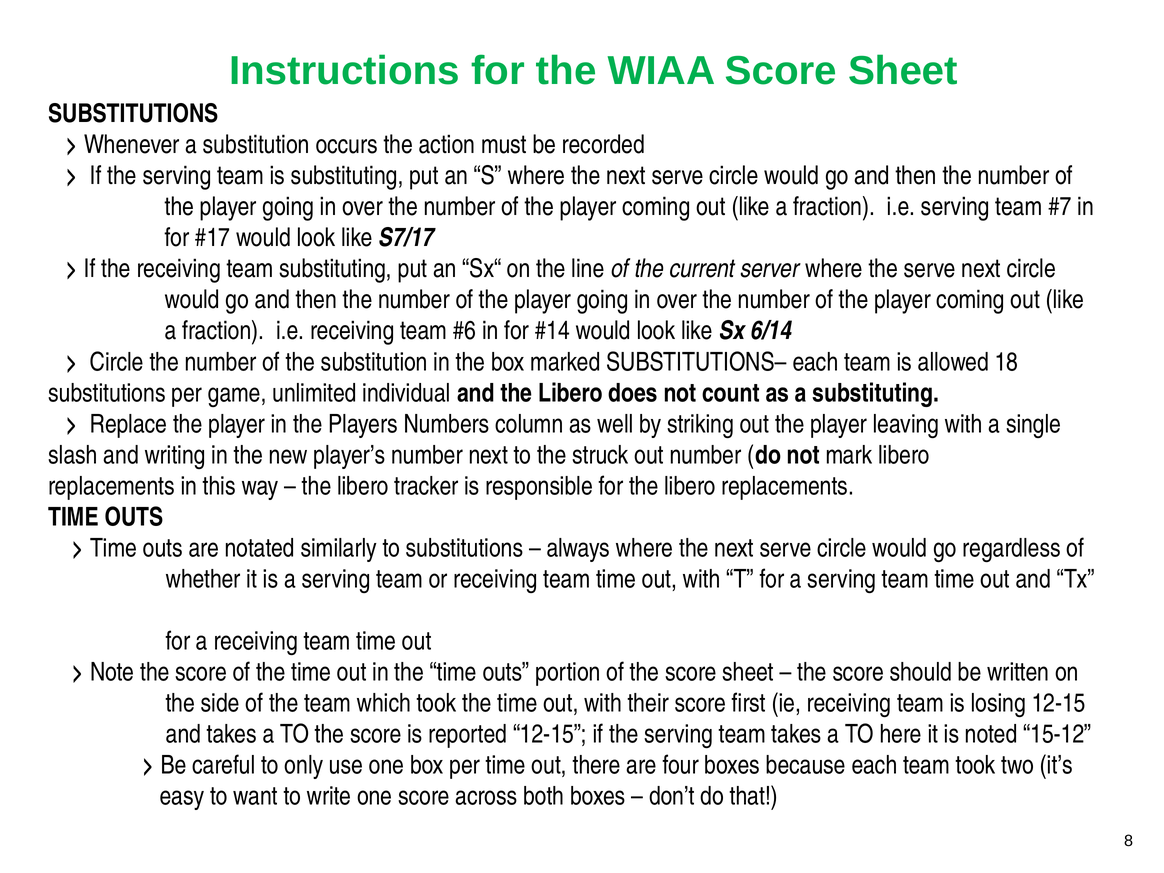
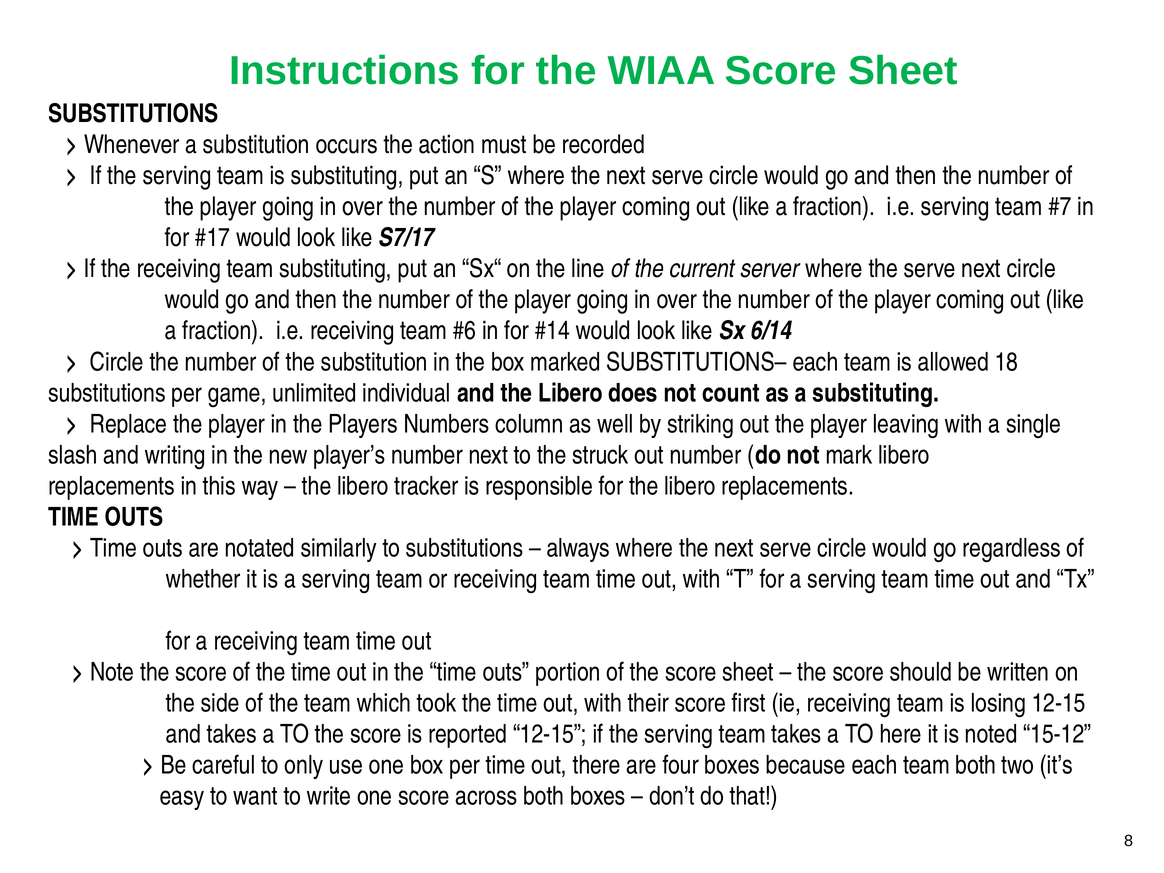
team took: took -> both
